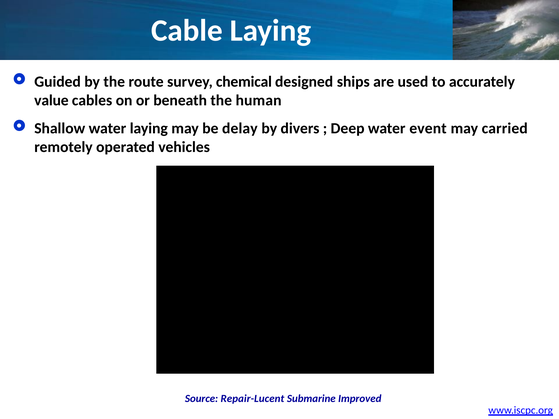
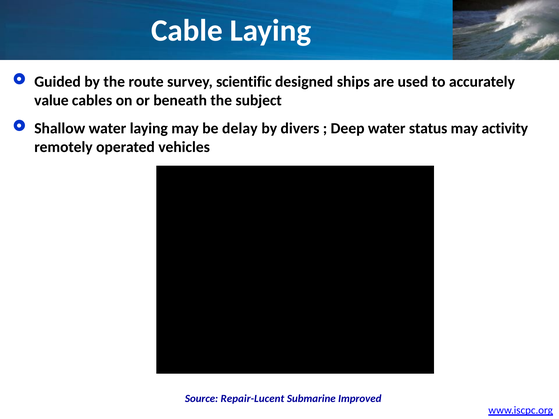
chemical: chemical -> scientific
human: human -> subject
event: event -> status
carried: carried -> activity
